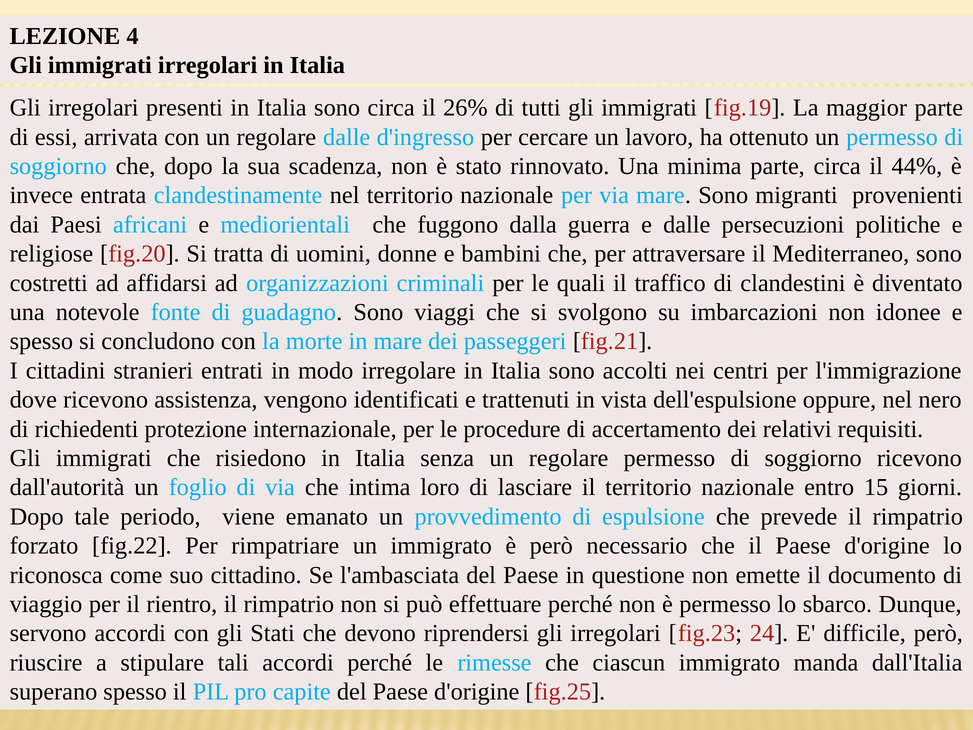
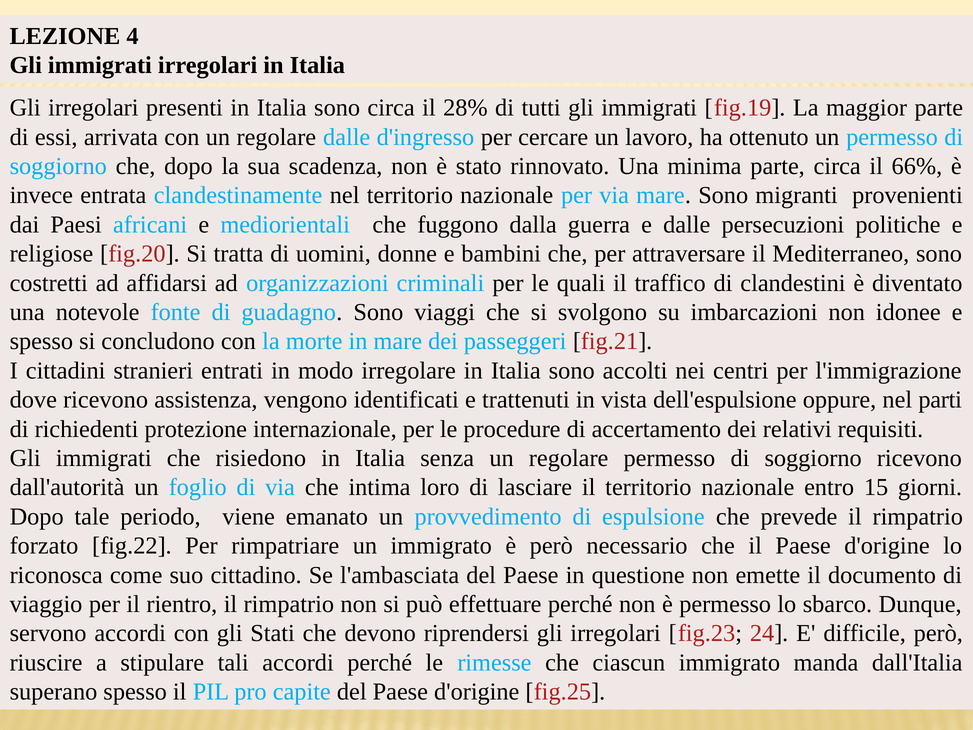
26%: 26% -> 28%
44%: 44% -> 66%
nero: nero -> parti
